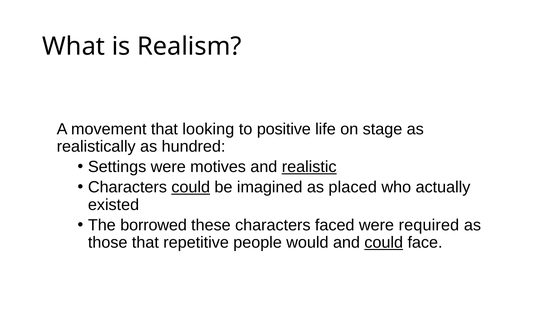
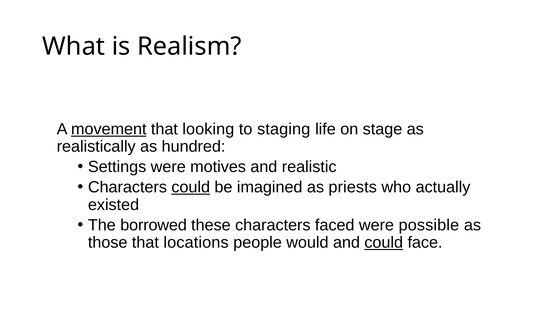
movement underline: none -> present
positive: positive -> staging
realistic underline: present -> none
placed: placed -> priests
required: required -> possible
repetitive: repetitive -> locations
